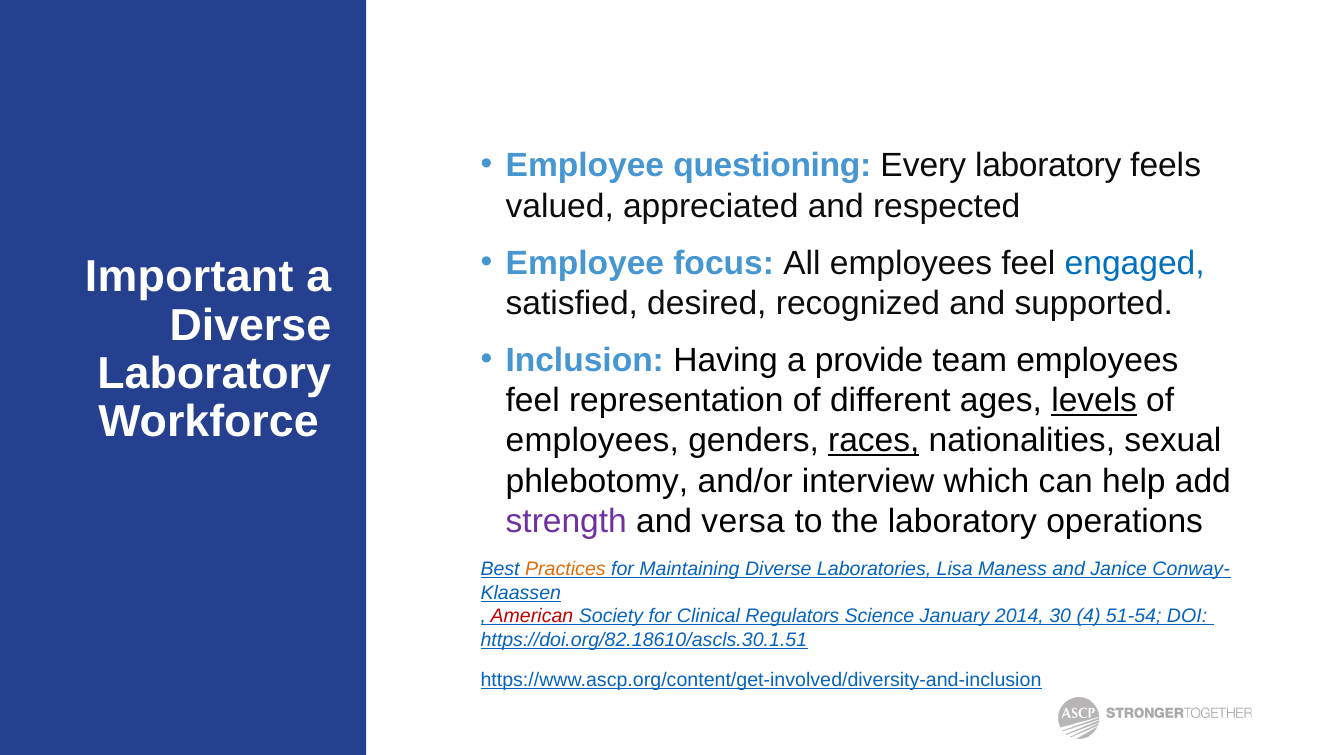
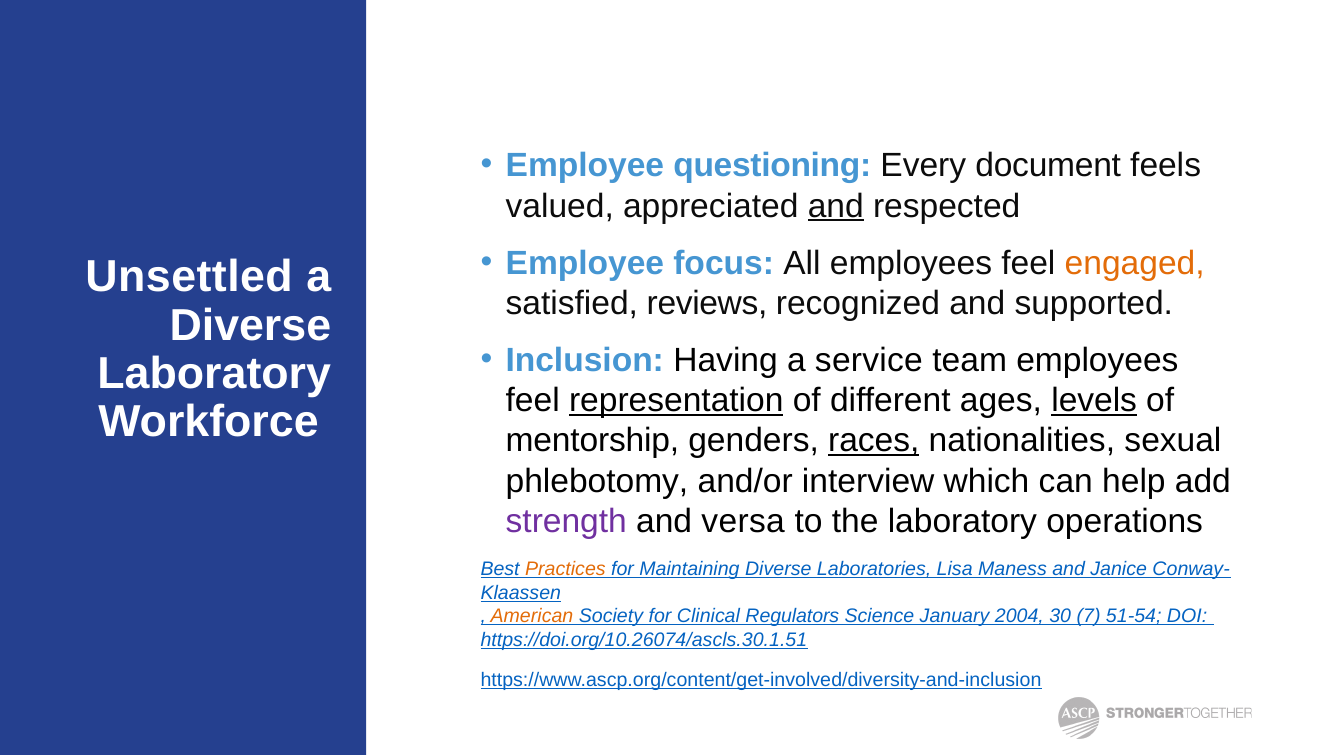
Every laboratory: laboratory -> document
and at (836, 206) underline: none -> present
engaged colour: blue -> orange
Important: Important -> Unsettled
desired: desired -> reviews
provide: provide -> service
representation underline: none -> present
employees at (592, 441): employees -> mentorship
American colour: red -> orange
2014: 2014 -> 2004
4: 4 -> 7
https://doi.org/82.18610/ascls.30.1.51: https://doi.org/82.18610/ascls.30.1.51 -> https://doi.org/10.26074/ascls.30.1.51
